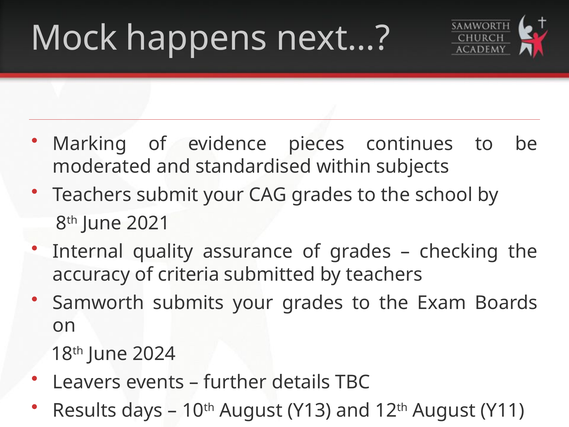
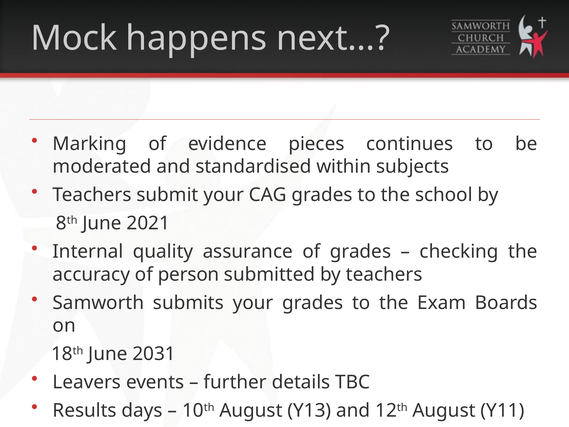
criteria: criteria -> person
2024: 2024 -> 2031
